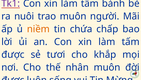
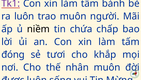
ra nuôi: nuôi -> luôn
niềm colour: orange -> black
được at (13, 54): được -> đóng
